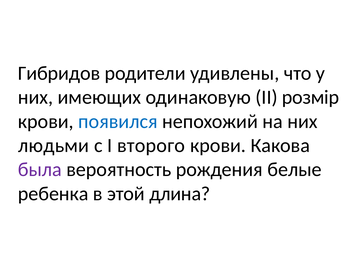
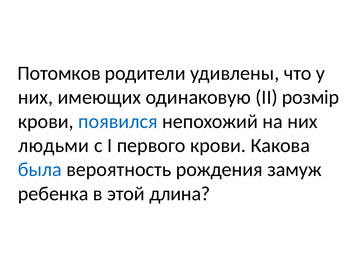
Гибридов: Гибридов -> Потомков
второго: второго -> первого
была colour: purple -> blue
белые: белые -> замуж
